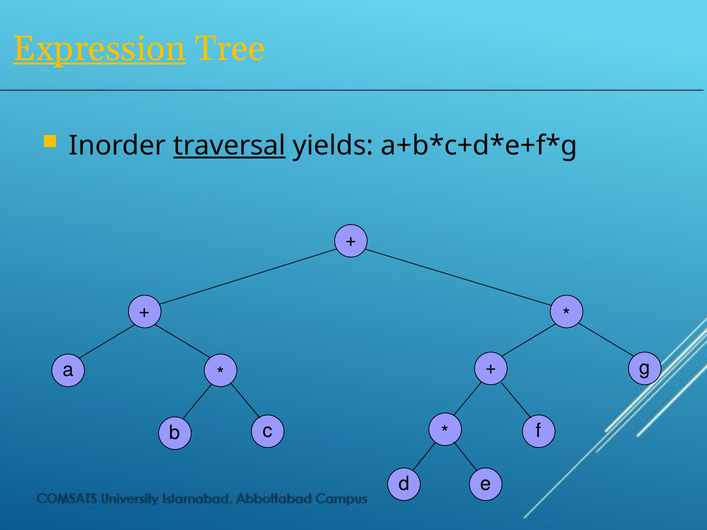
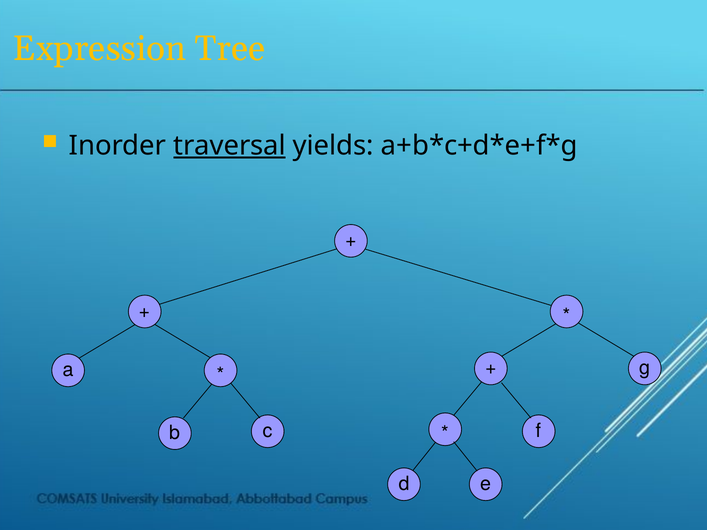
Expression underline: present -> none
